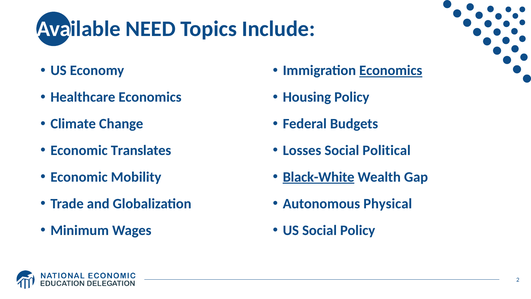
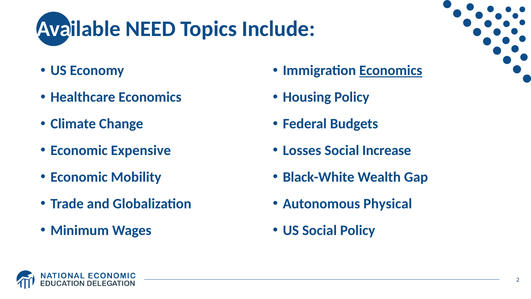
Translates: Translates -> Expensive
Political: Political -> Increase
Black-White underline: present -> none
